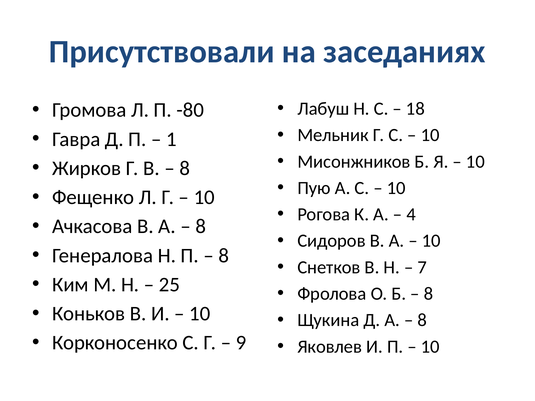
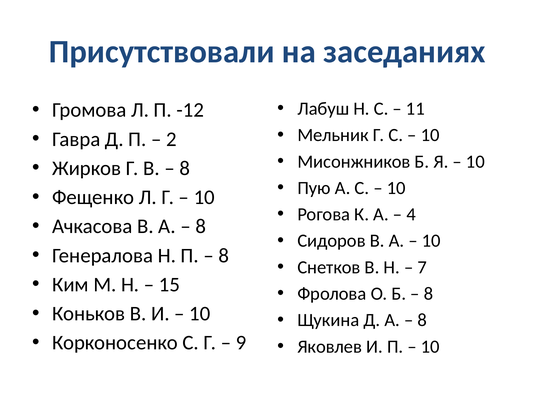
18: 18 -> 11
-80: -80 -> -12
1: 1 -> 2
25: 25 -> 15
